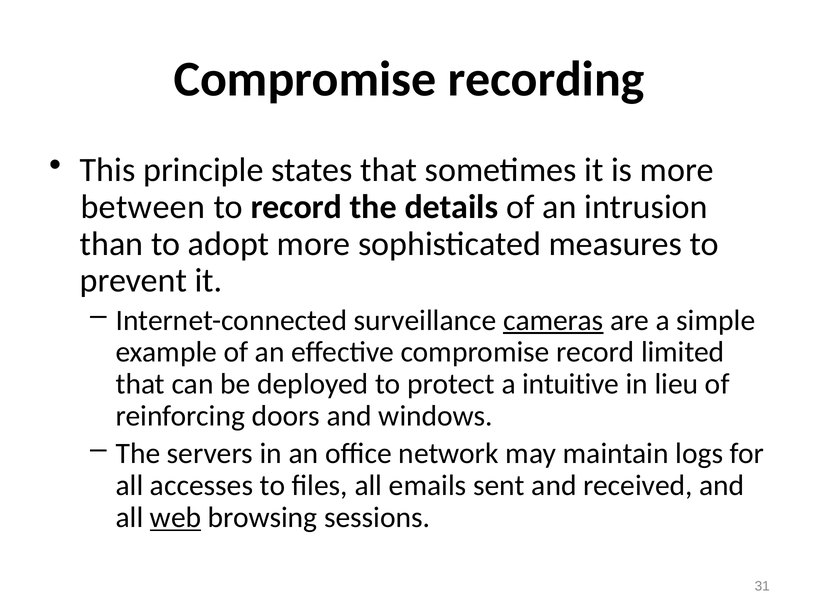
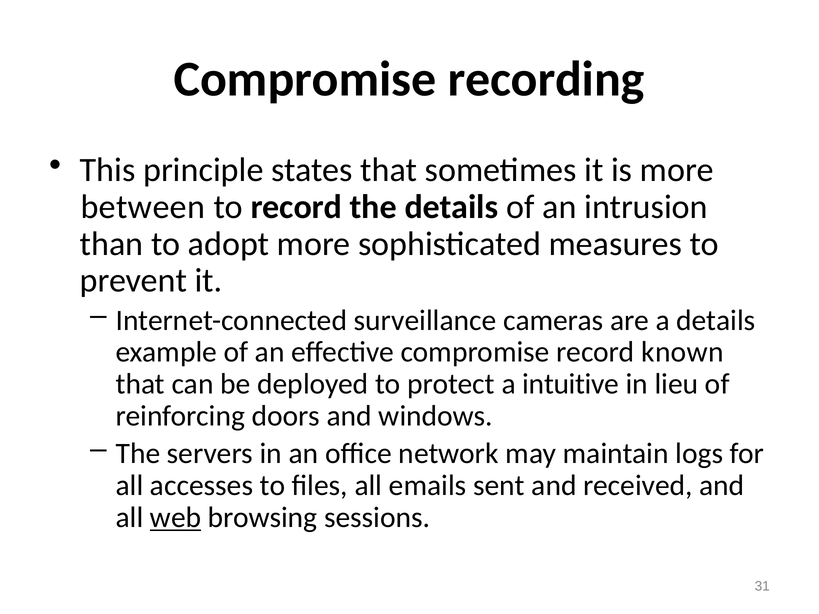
cameras underline: present -> none
a simple: simple -> details
limited: limited -> known
